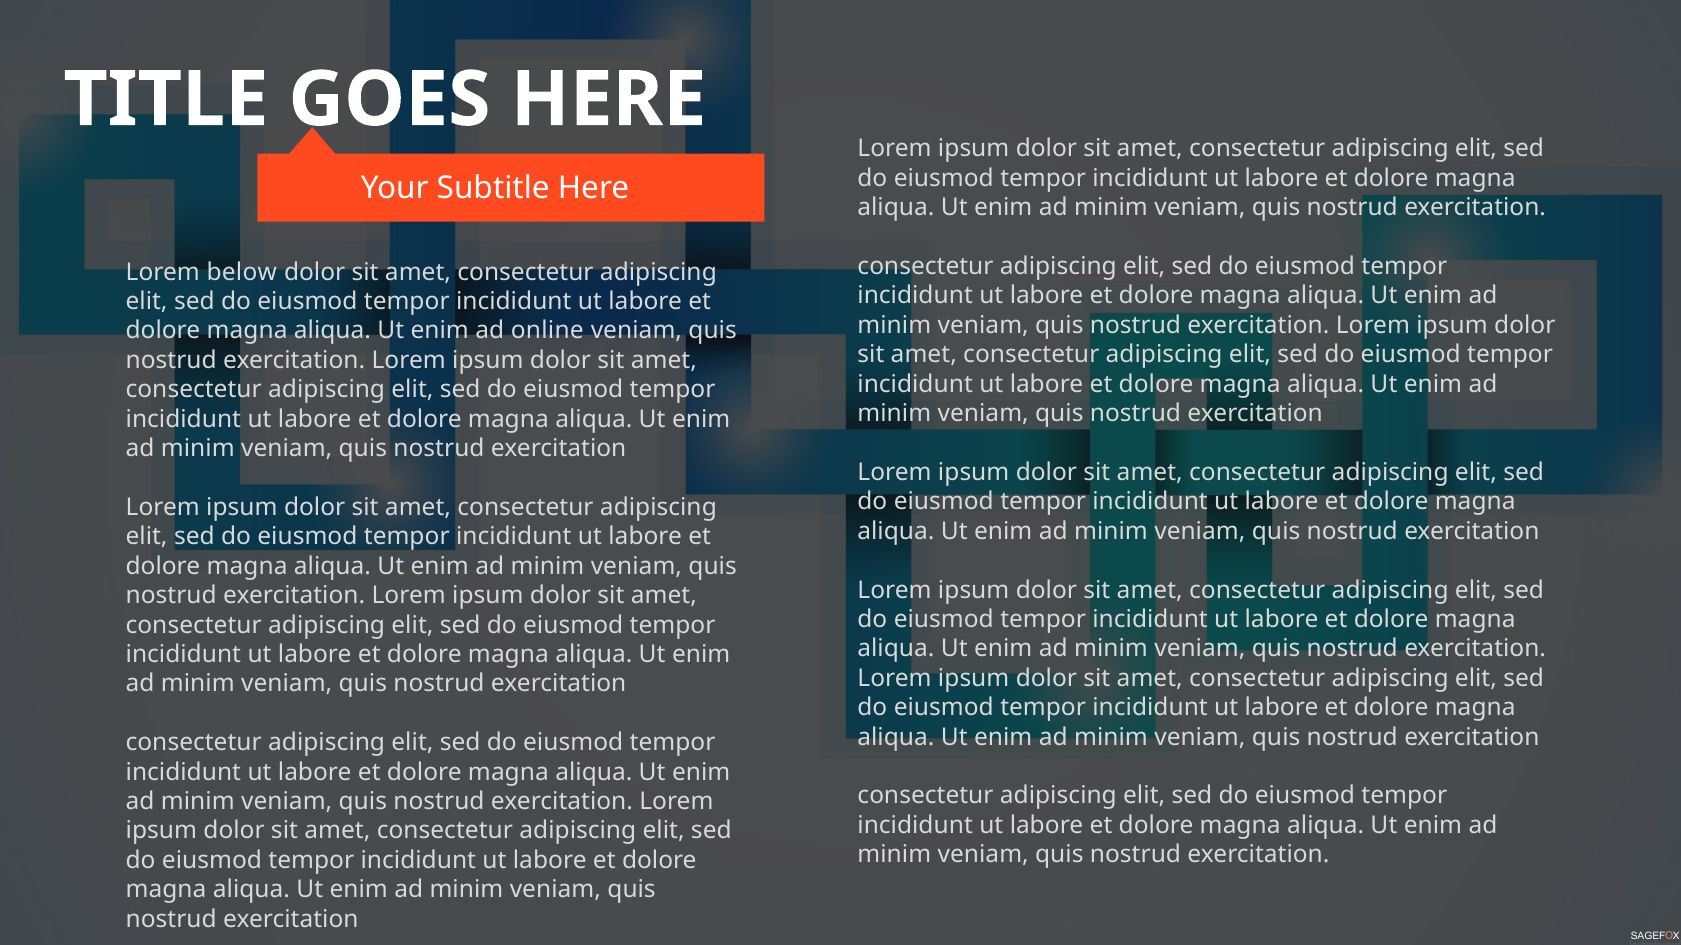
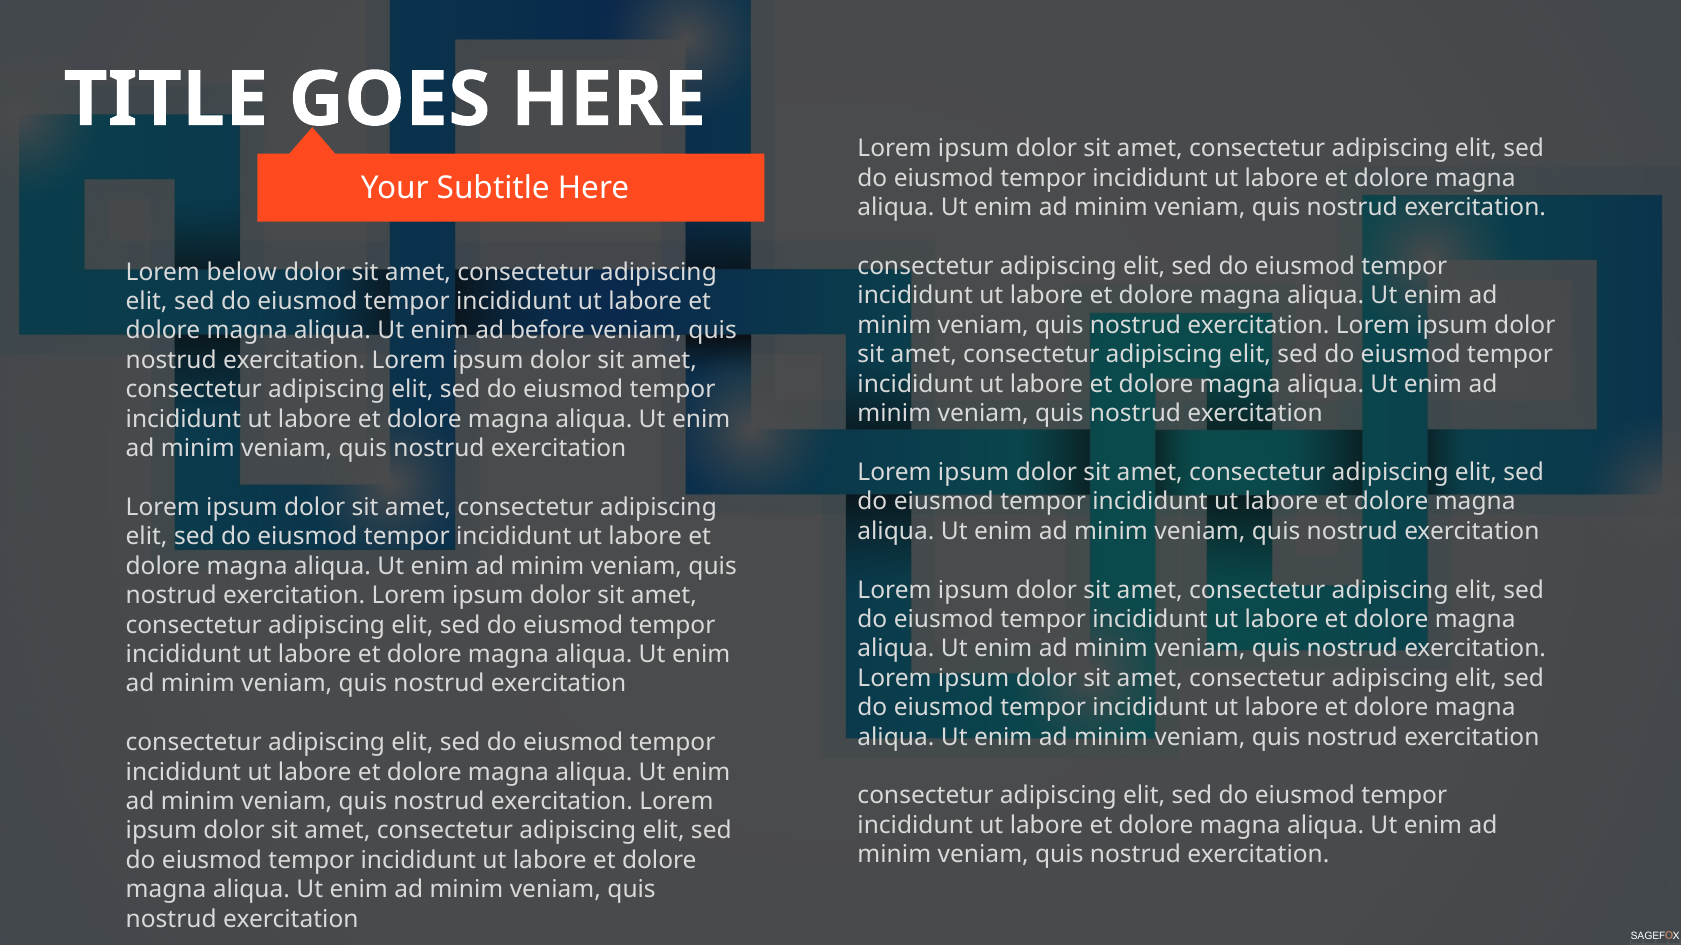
online: online -> before
